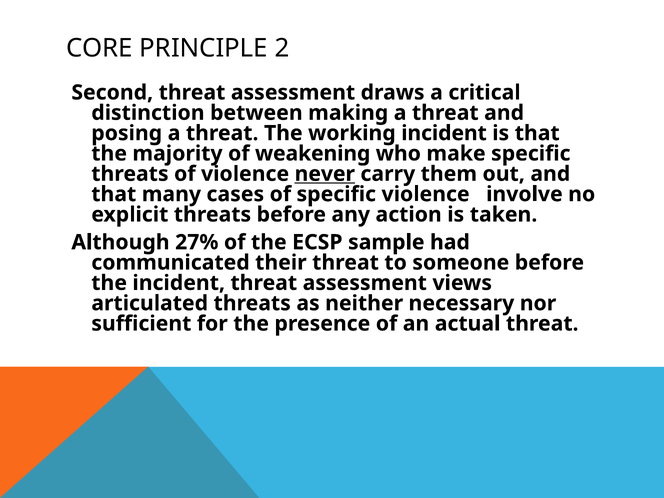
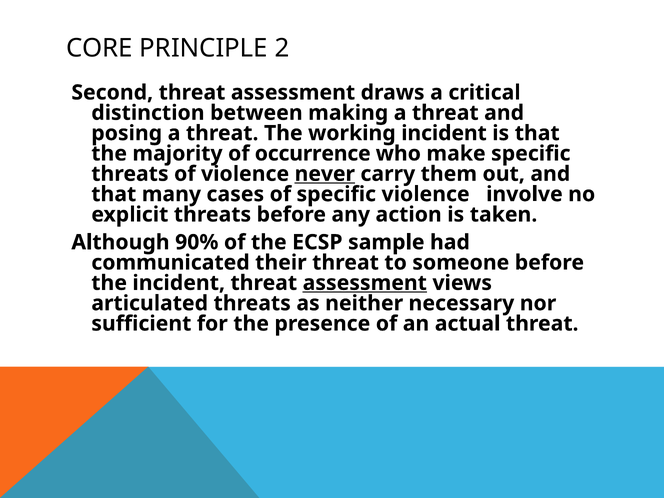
weakening: weakening -> occurrence
27%: 27% -> 90%
assessment at (365, 283) underline: none -> present
